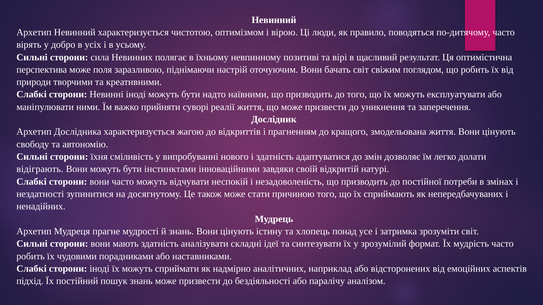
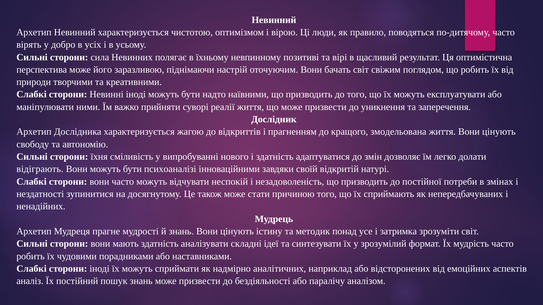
поля: поля -> його
інстинктами: інстинктами -> психоаналізі
хлопець: хлопець -> методик
підхід: підхід -> аналіз
